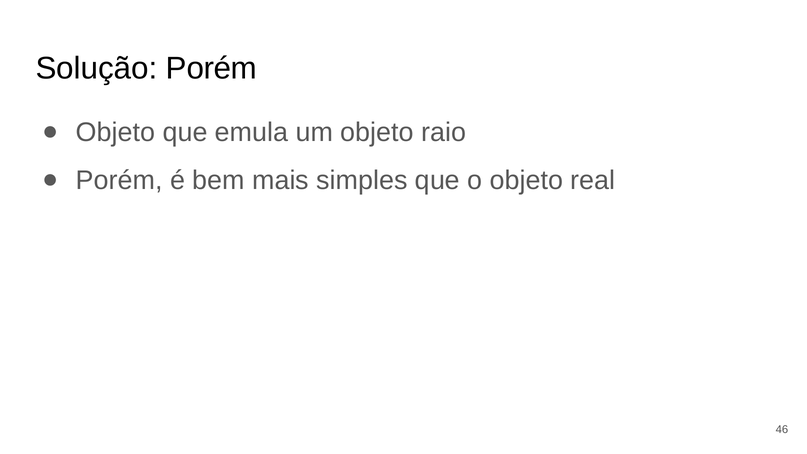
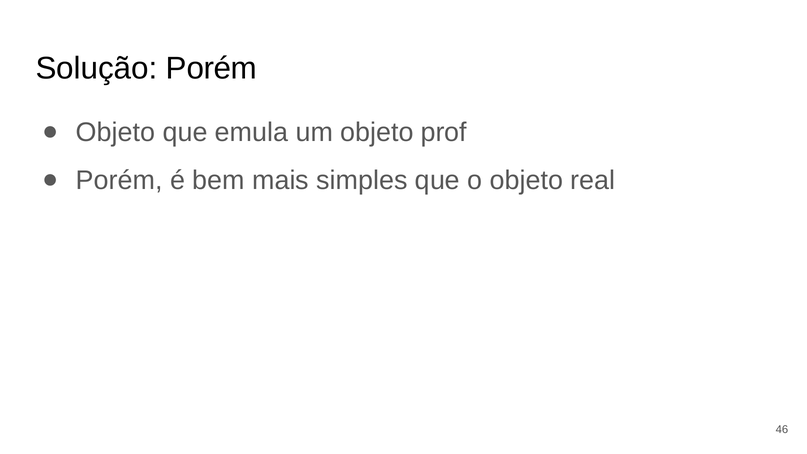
raio: raio -> prof
